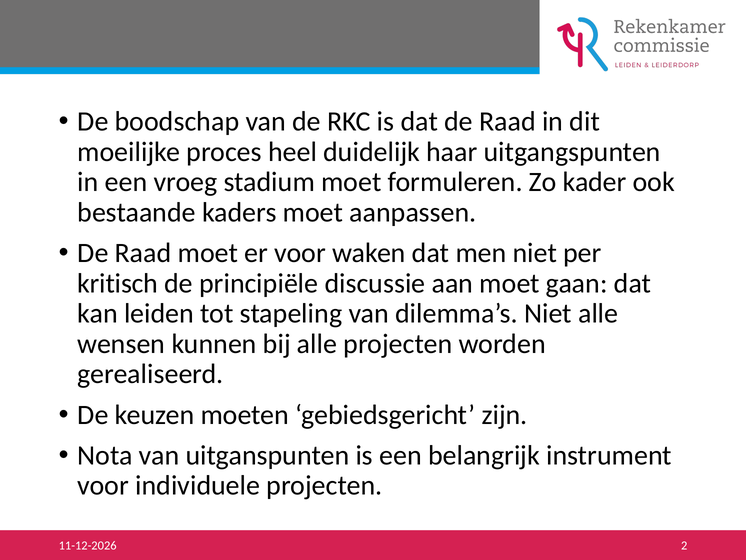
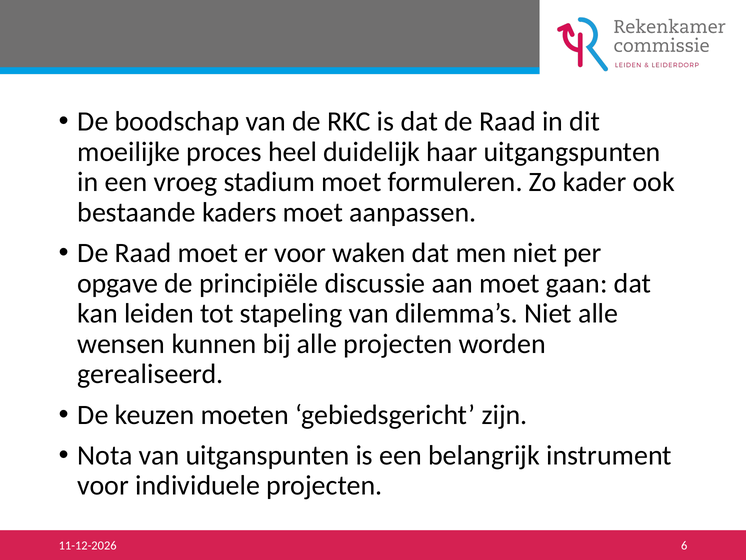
kritisch: kritisch -> opgave
2: 2 -> 6
